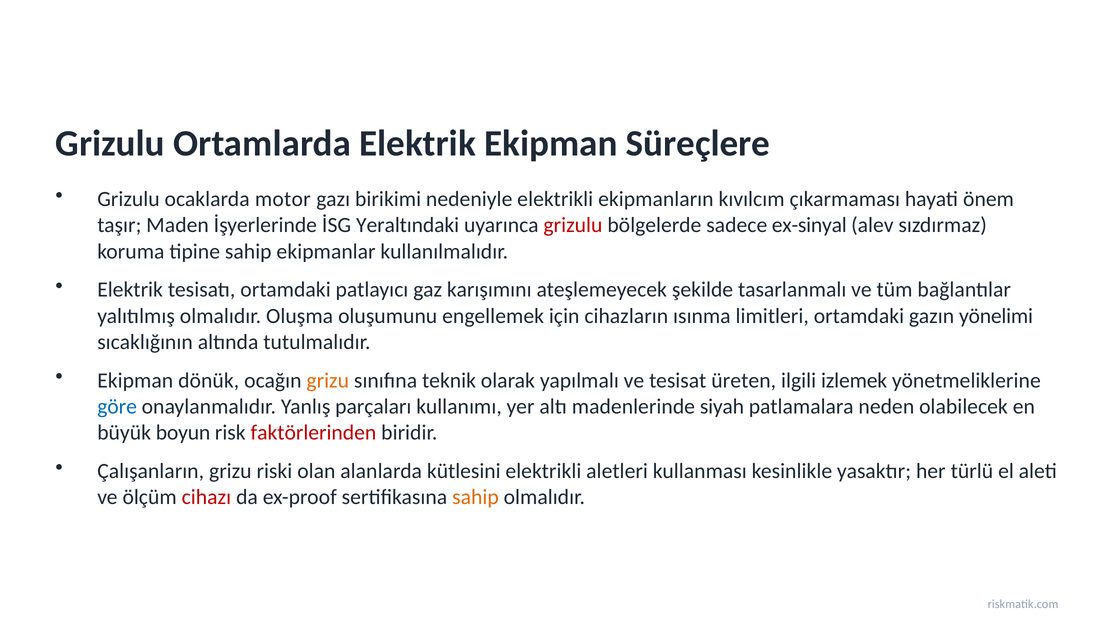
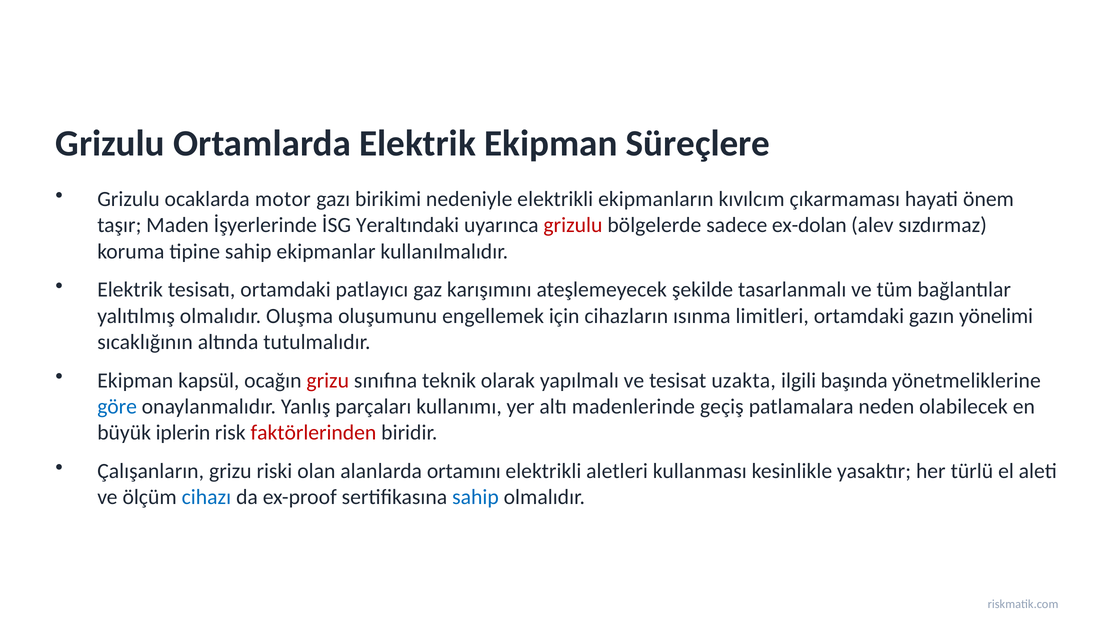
ex-sinyal: ex-sinyal -> ex-dolan
dönük: dönük -> kapsül
grizu at (328, 380) colour: orange -> red
üreten: üreten -> uzakta
izlemek: izlemek -> başında
siyah: siyah -> geçiş
boyun: boyun -> iplerin
kütlesini: kütlesini -> ortamını
cihazı colour: red -> blue
sahip at (475, 497) colour: orange -> blue
